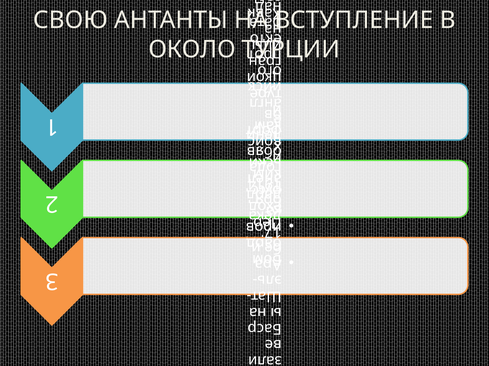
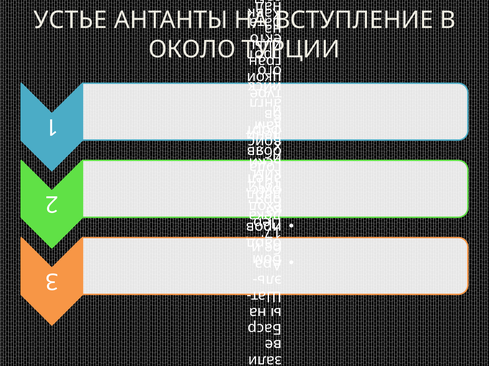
СВОЮ: СВОЮ -> УСТЬЕ
